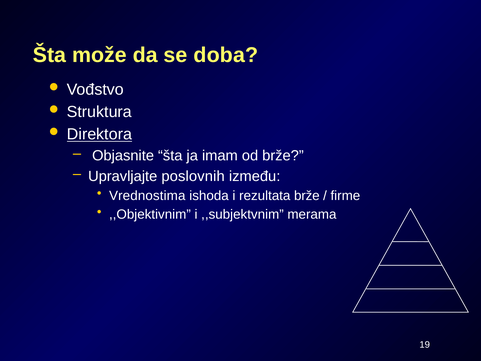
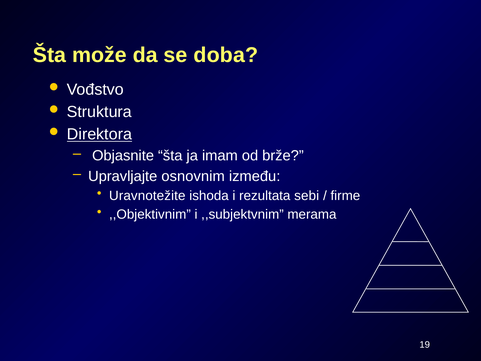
poslovnih: poslovnih -> osnovnim
Vrednostima: Vrednostima -> Uravnotežite
rezultata brže: brže -> sebi
